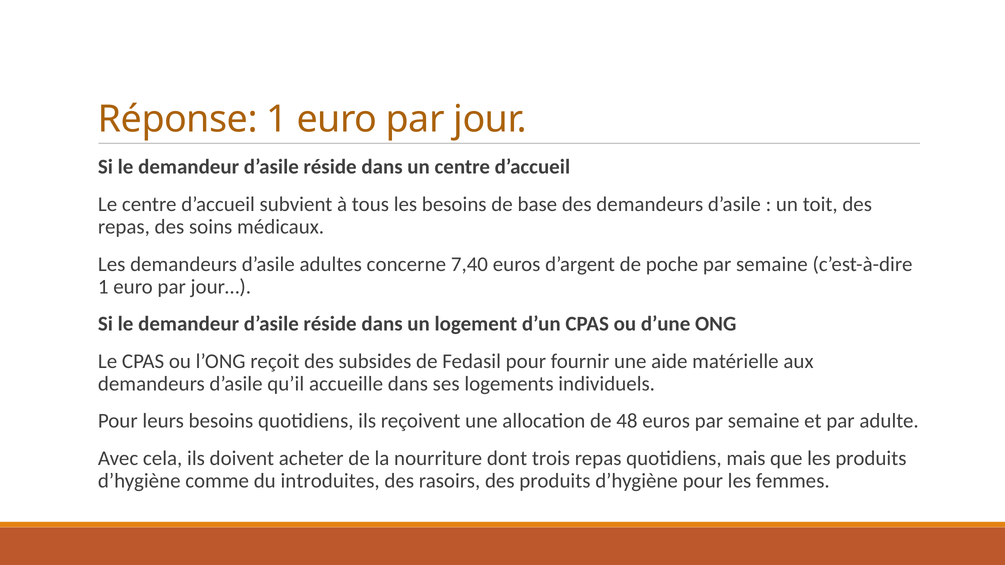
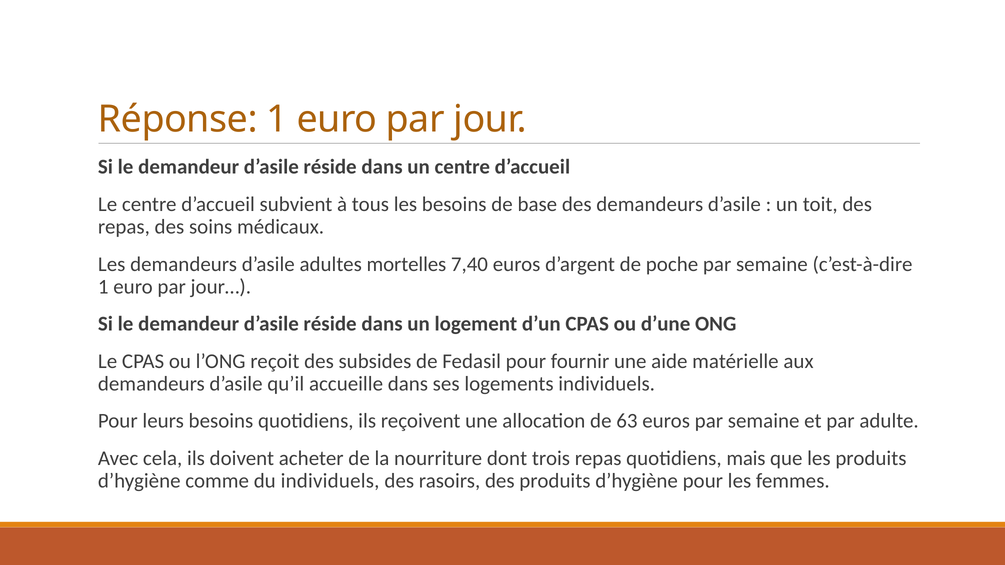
concerne: concerne -> mortelles
48: 48 -> 63
du introduites: introduites -> individuels
